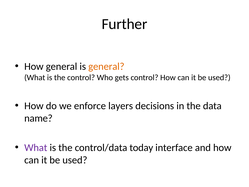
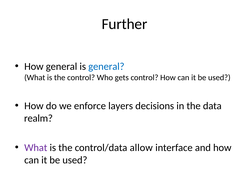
general at (106, 66) colour: orange -> blue
name: name -> realm
today: today -> allow
